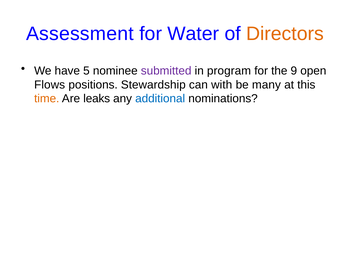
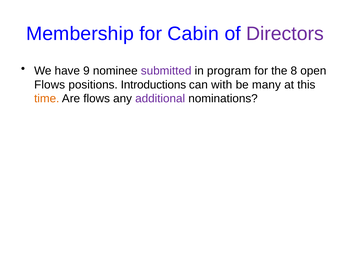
Assessment: Assessment -> Membership
Water: Water -> Cabin
Directors colour: orange -> purple
5: 5 -> 9
9: 9 -> 8
Stewardship: Stewardship -> Introductions
Are leaks: leaks -> flows
additional colour: blue -> purple
